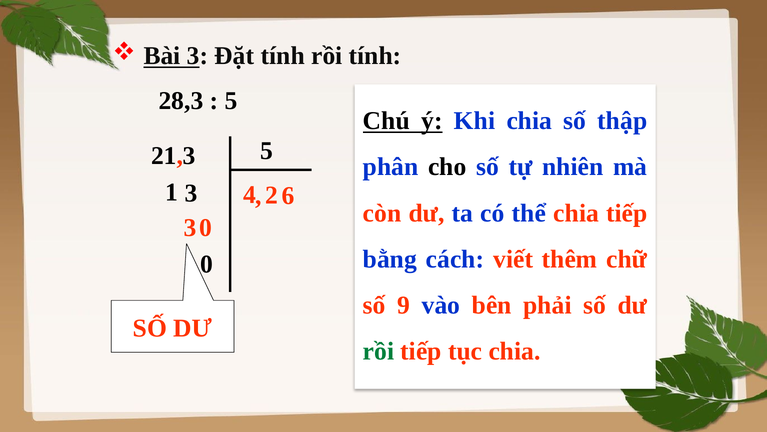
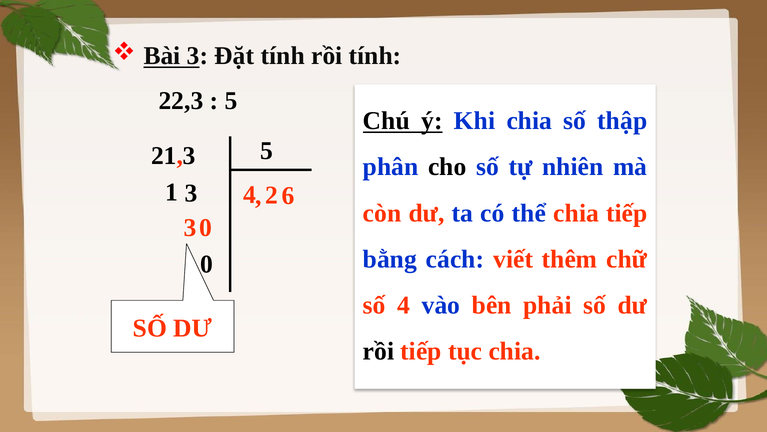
28,3: 28,3 -> 22,3
số 9: 9 -> 4
rồi at (379, 351) colour: green -> black
